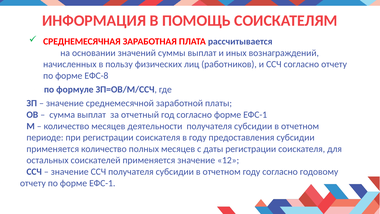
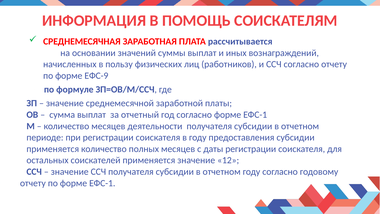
ЕФС-8: ЕФС-8 -> ЕФС-9
